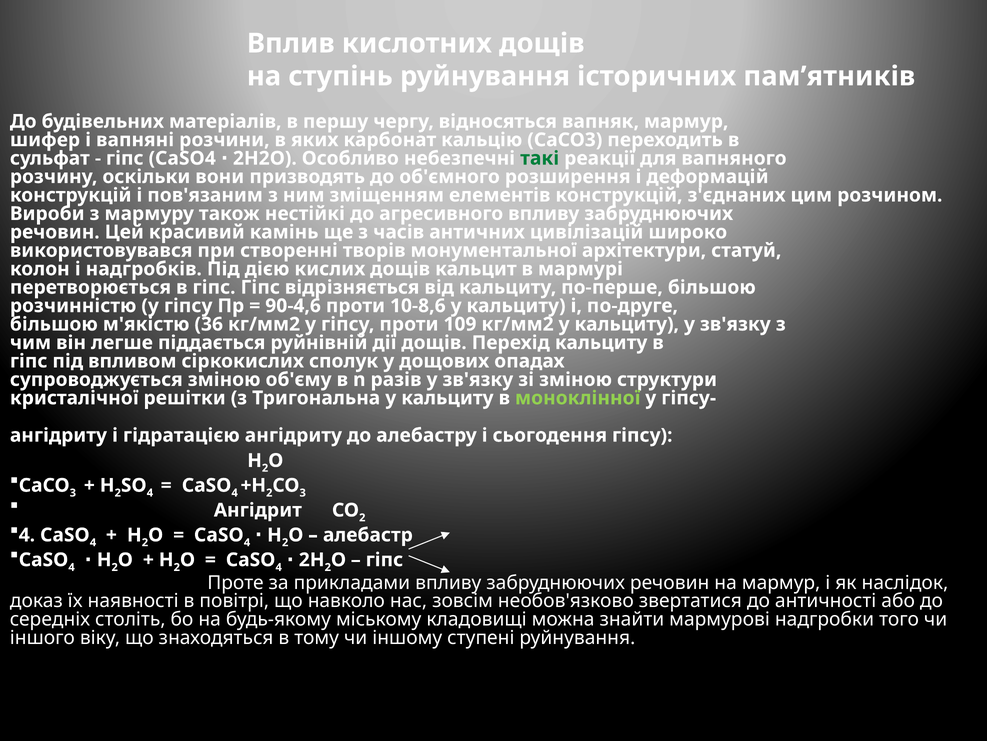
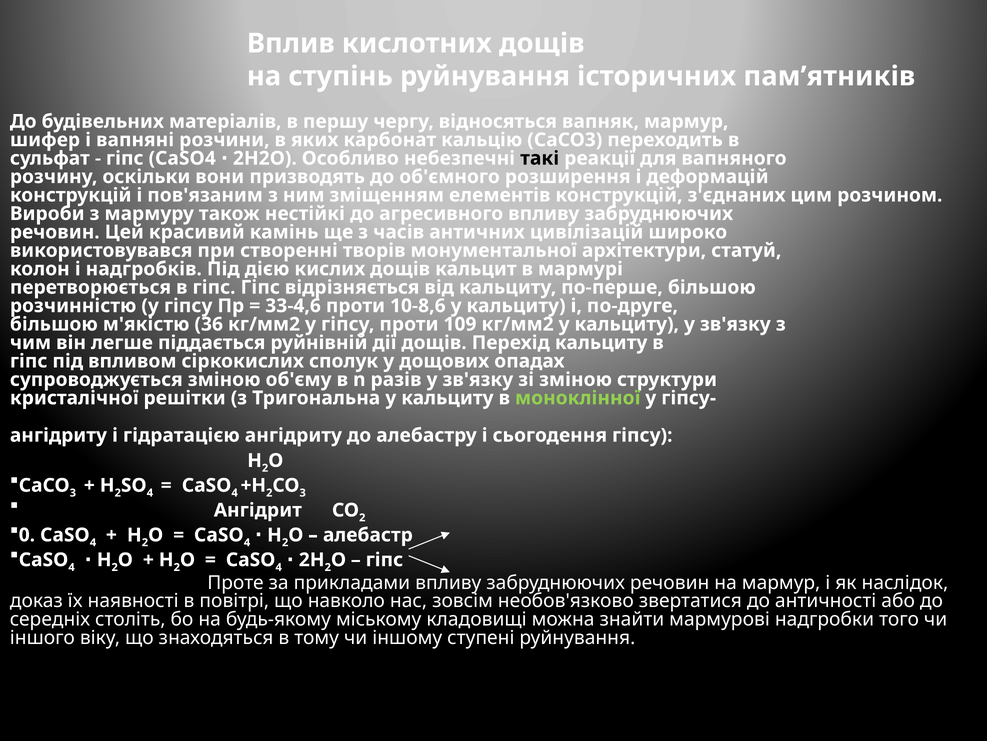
такі colour: green -> black
90-4,6: 90-4,6 -> 33-4,6
4 at (27, 534): 4 -> 0
